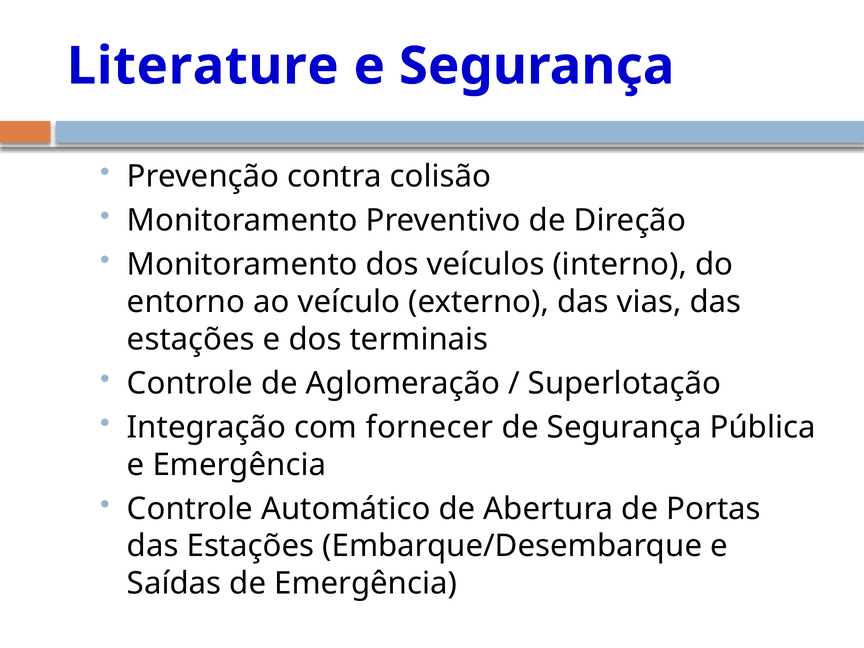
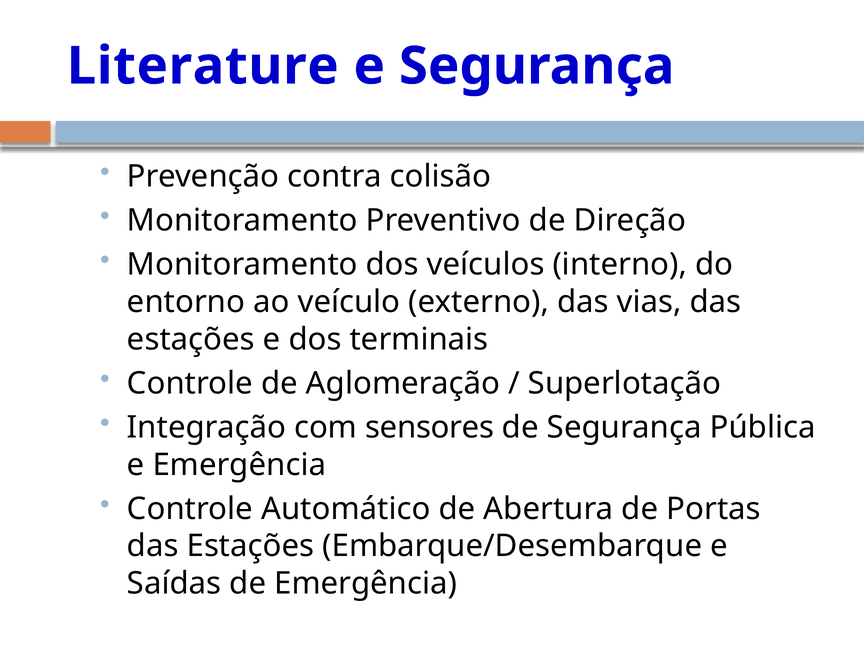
fornecer: fornecer -> sensores
